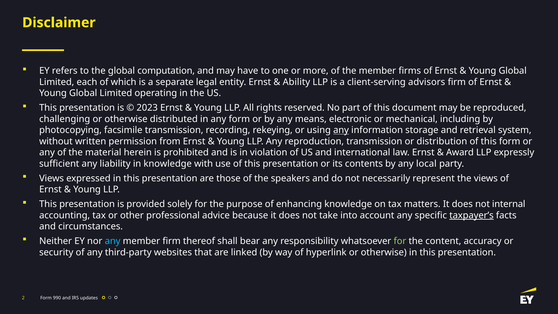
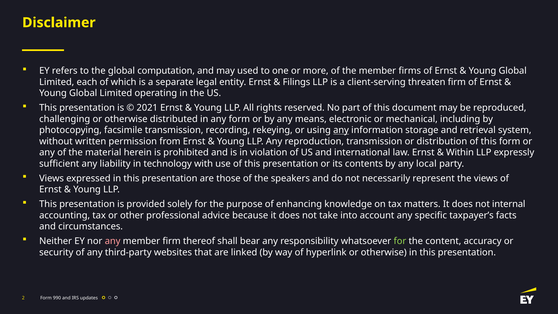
have: have -> used
Ability: Ability -> Filings
advisors: advisors -> threaten
2023: 2023 -> 2021
Award: Award -> Within
in knowledge: knowledge -> technology
taxpayer’s underline: present -> none
any at (113, 241) colour: light blue -> pink
